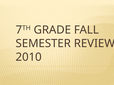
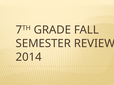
2010: 2010 -> 2014
